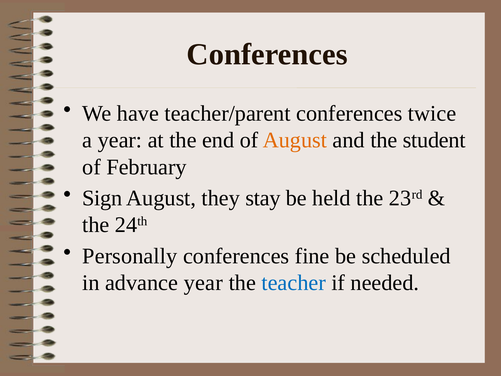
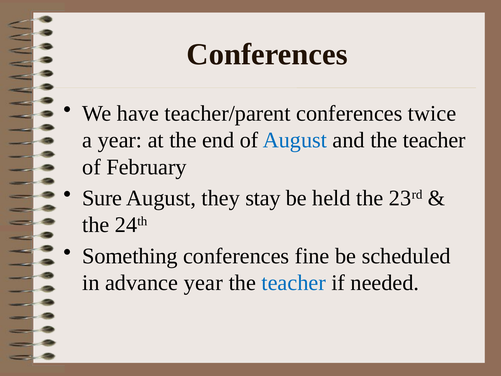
August at (295, 140) colour: orange -> blue
and the student: student -> teacher
Sign: Sign -> Sure
Personally: Personally -> Something
